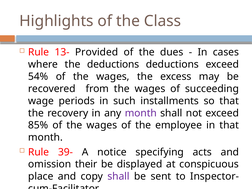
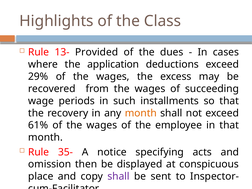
the deductions: deductions -> application
54%: 54% -> 29%
month at (141, 113) colour: purple -> orange
85%: 85% -> 61%
39-: 39- -> 35-
their: their -> then
